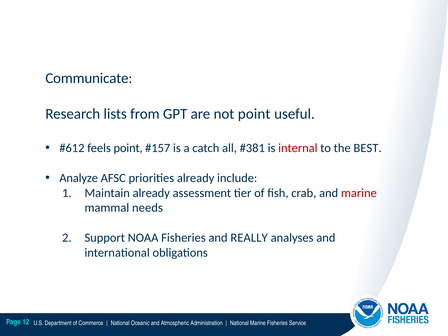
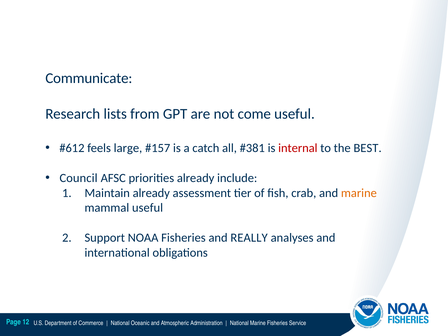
not point: point -> come
feels point: point -> large
Analyze: Analyze -> Council
marine at (359, 193) colour: red -> orange
mammal needs: needs -> useful
